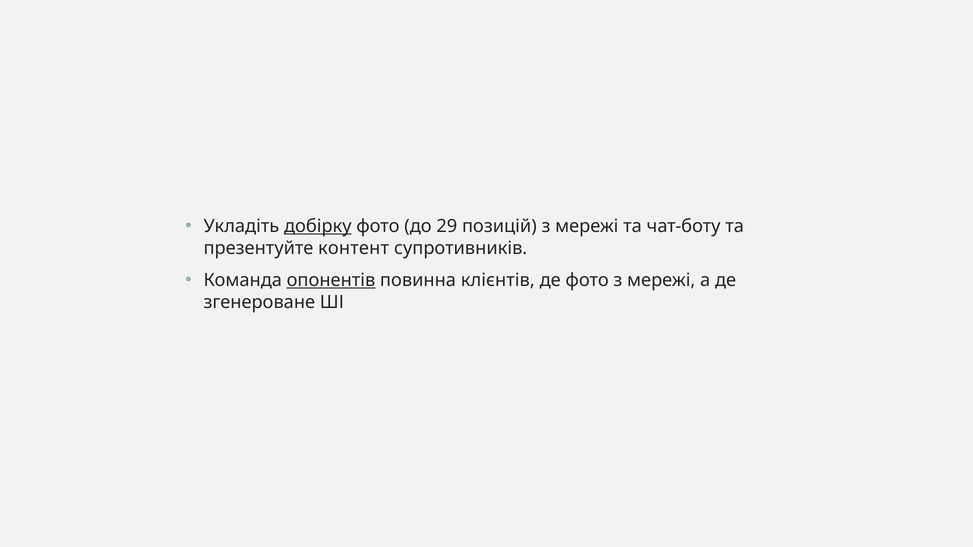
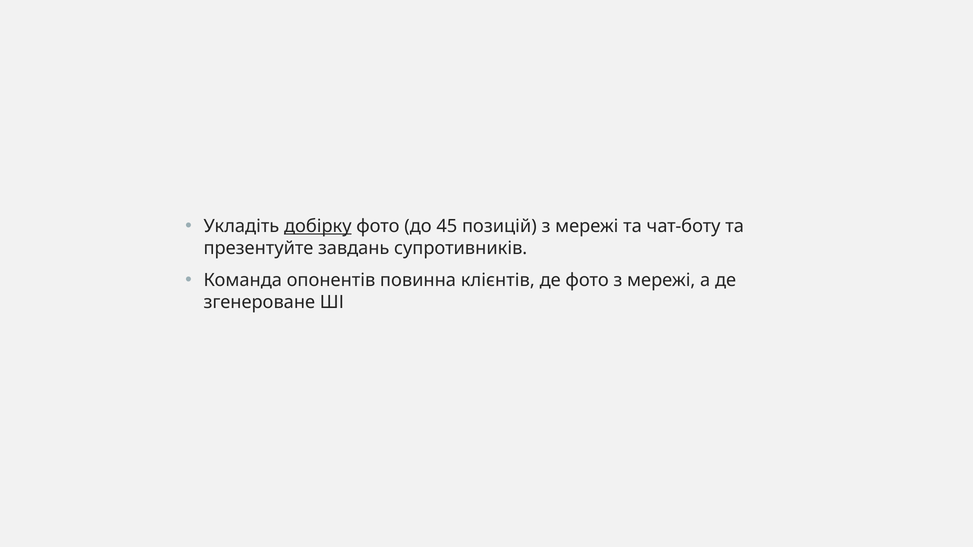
29: 29 -> 45
контент: контент -> завдань
опонентів underline: present -> none
